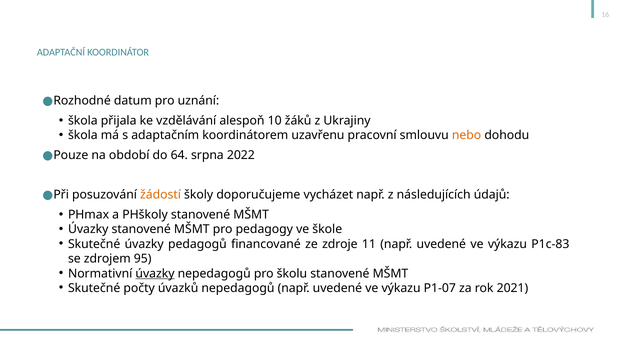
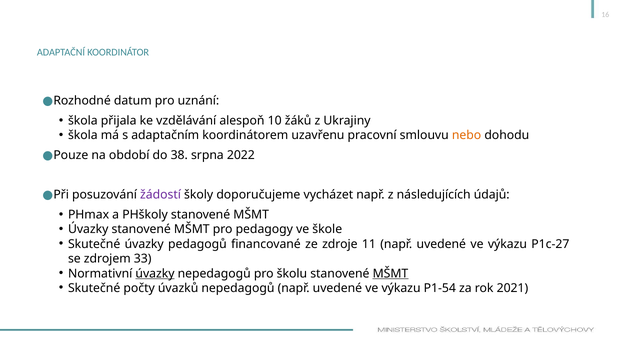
64: 64 -> 38
žádostí colour: orange -> purple
P1c-83: P1c-83 -> P1c-27
95: 95 -> 33
MŠMT at (390, 273) underline: none -> present
P1-07: P1-07 -> P1-54
